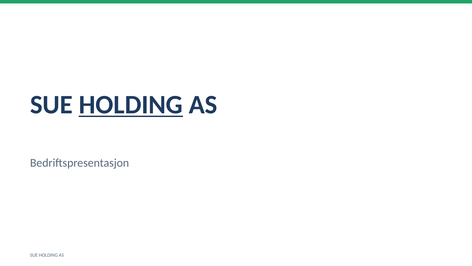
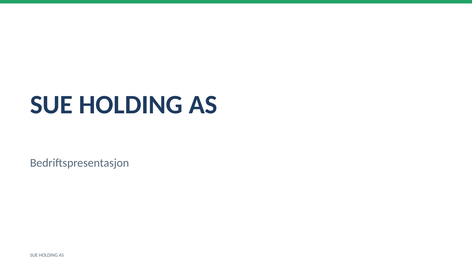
HOLDING at (131, 105) underline: present -> none
